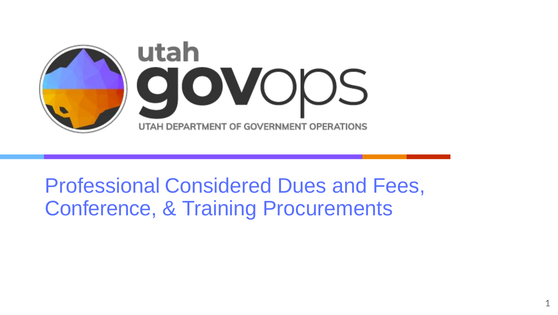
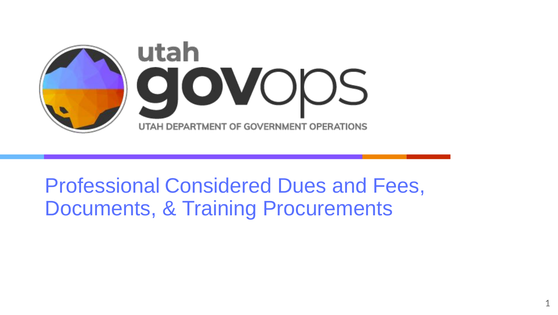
Conference: Conference -> Documents
